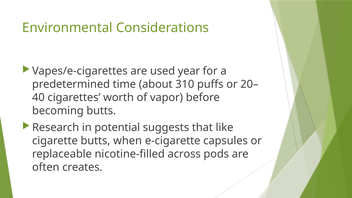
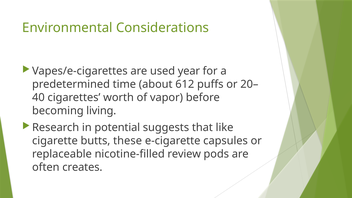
310: 310 -> 612
becoming butts: butts -> living
when: when -> these
across: across -> review
